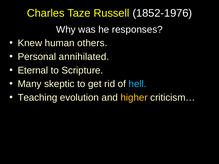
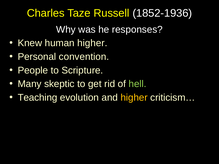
1852-1976: 1852-1976 -> 1852-1936
human others: others -> higher
annihilated: annihilated -> convention
Eternal: Eternal -> People
hell colour: light blue -> light green
